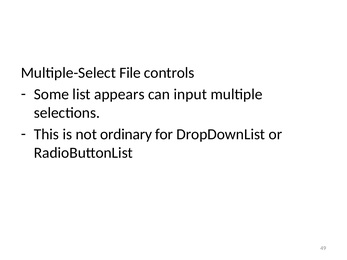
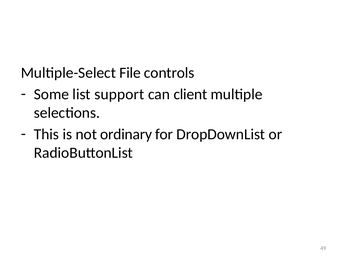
appears: appears -> support
input: input -> client
